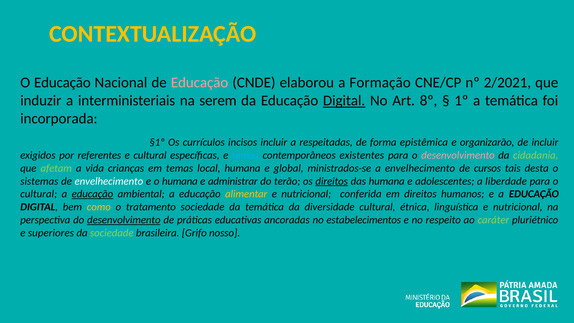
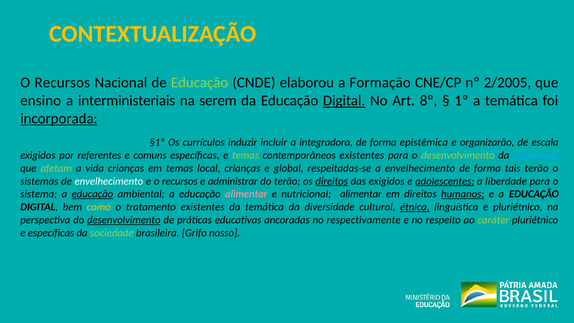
Educação at (62, 83): Educação -> Recursos
Educação at (200, 83) colour: pink -> light green
2/2021: 2/2021 -> 2/2005
induzir: induzir -> ensino
incorporada underline: none -> present
incisos: incisos -> induzir
respeitadas: respeitadas -> integradora
de incluir: incluir -> escala
e cultural: cultural -> comuns
temas at (246, 155) colour: light blue -> light green
desenvolvimento at (458, 155) colour: pink -> light green
cidadania colour: light green -> light blue
local humana: humana -> crianças
ministrados-se: ministrados-se -> respeitadas-se
cursos at (487, 168): cursos -> forma
tais desta: desta -> terão
e o humana: humana -> recursos
das humana: humana -> exigidos
adolescentes underline: none -> present
cultural at (39, 194): cultural -> sistema
alimentar at (246, 194) colour: yellow -> pink
nutricional conferida: conferida -> alimentar
humanos underline: none -> present
tratamento sociedade: sociedade -> existentes
étnica underline: none -> present
linguística e nutricional: nutricional -> pluriétnico
estabelecimentos: estabelecimentos -> respectivamente
e superiores: superiores -> específicas
